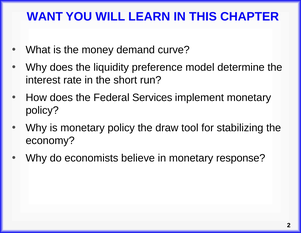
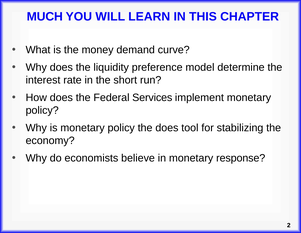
WANT: WANT -> MUCH
the draw: draw -> does
